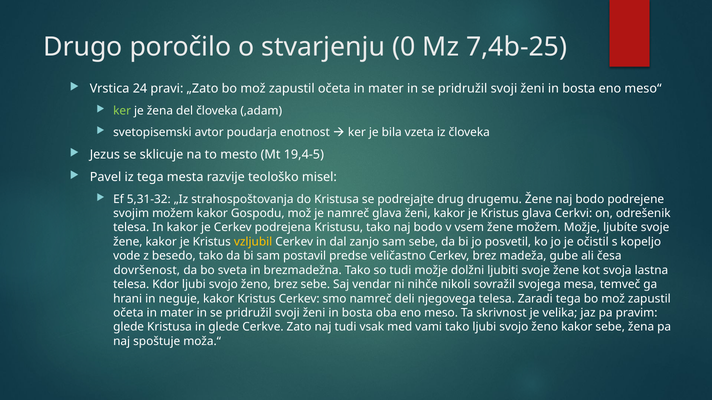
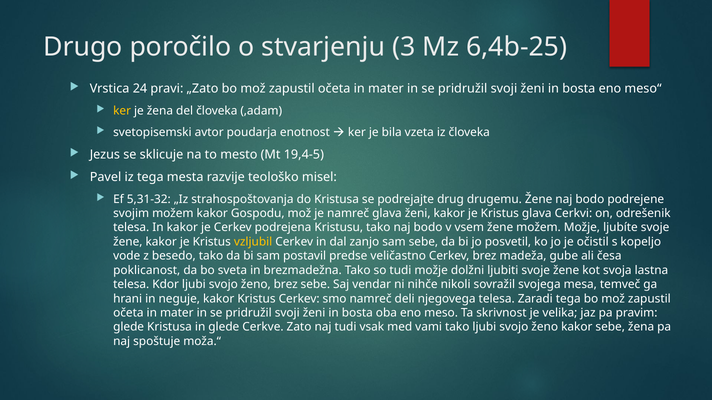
0: 0 -> 3
7,4b-25: 7,4b-25 -> 6,4b-25
ker at (122, 111) colour: light green -> yellow
dovršenost: dovršenost -> poklicanost
